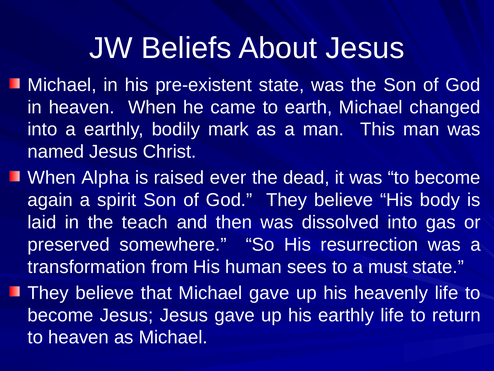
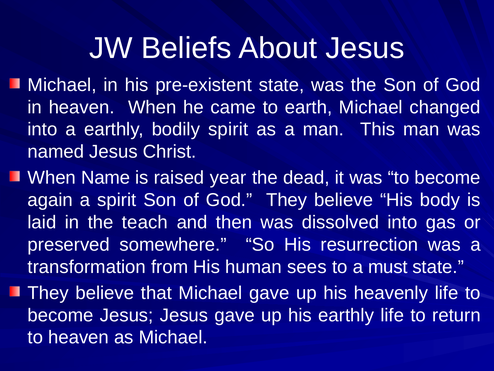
bodily mark: mark -> spirit
Alpha: Alpha -> Name
ever: ever -> year
